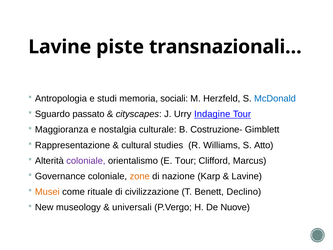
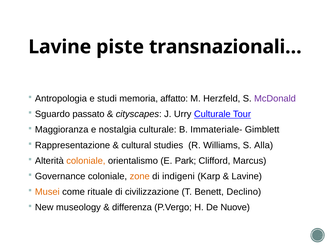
sociali: sociali -> affatto
McDonald colour: blue -> purple
Urry Indagine: Indagine -> Culturale
Costruzione-: Costruzione- -> Immateriale-
Atto: Atto -> Alla
coloniale at (86, 161) colour: purple -> orange
E Tour: Tour -> Park
nazione: nazione -> indigeni
universali: universali -> differenza
